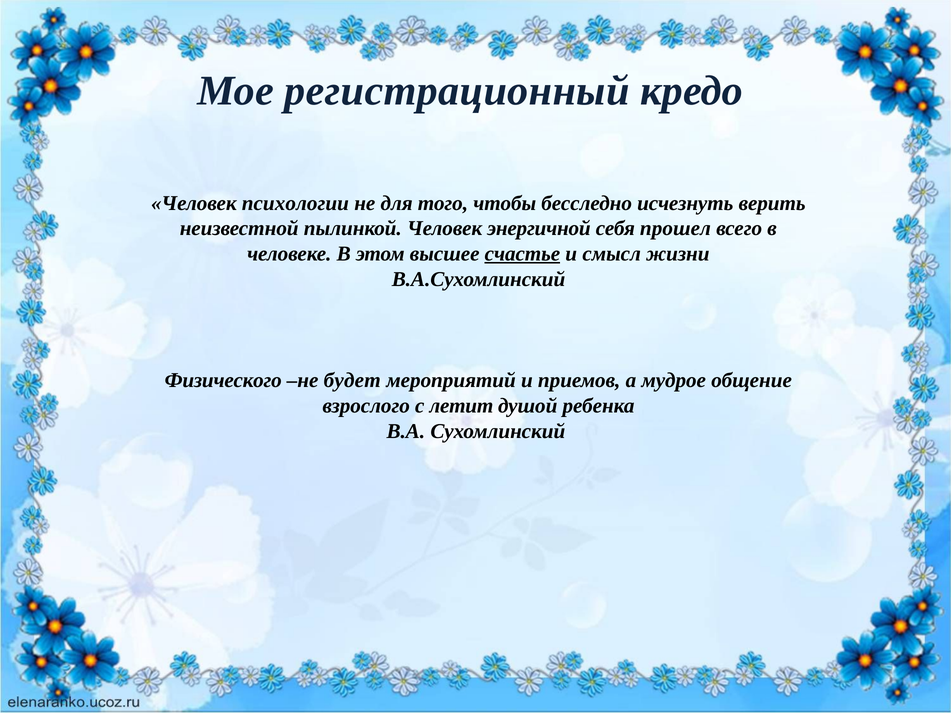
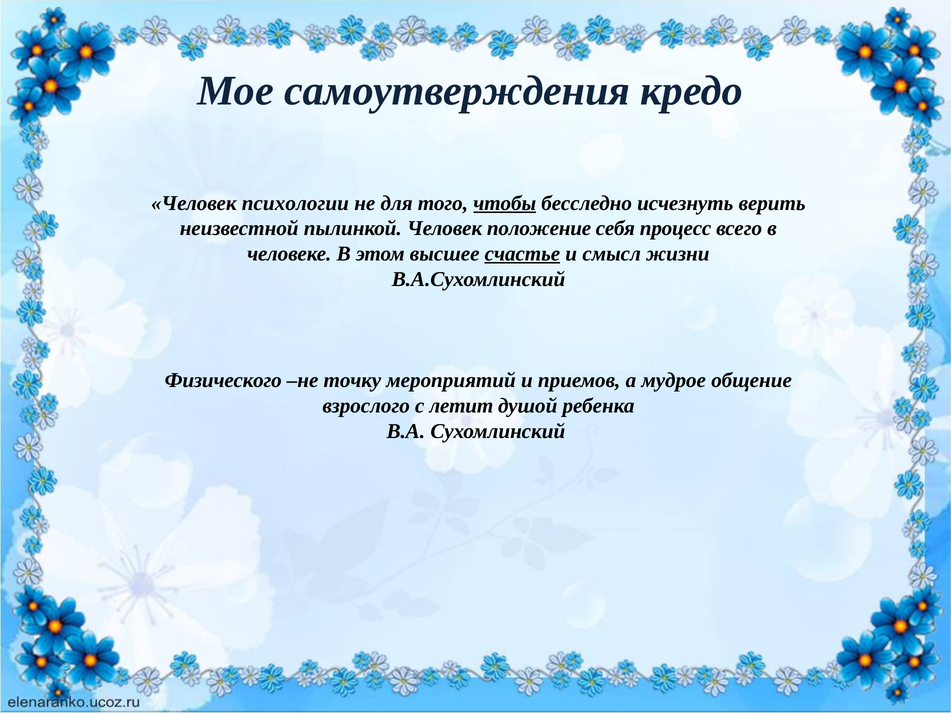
регистрационный: регистрационный -> самоутверждения
чтобы underline: none -> present
энергичной: энергичной -> положение
прошел: прошел -> процесс
будет: будет -> точку
